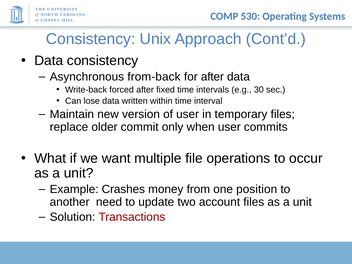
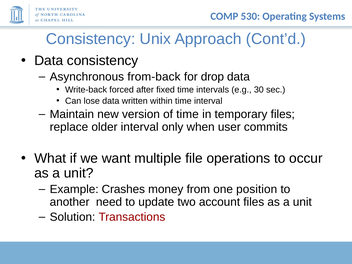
for after: after -> drop
of user: user -> time
older commit: commit -> interval
